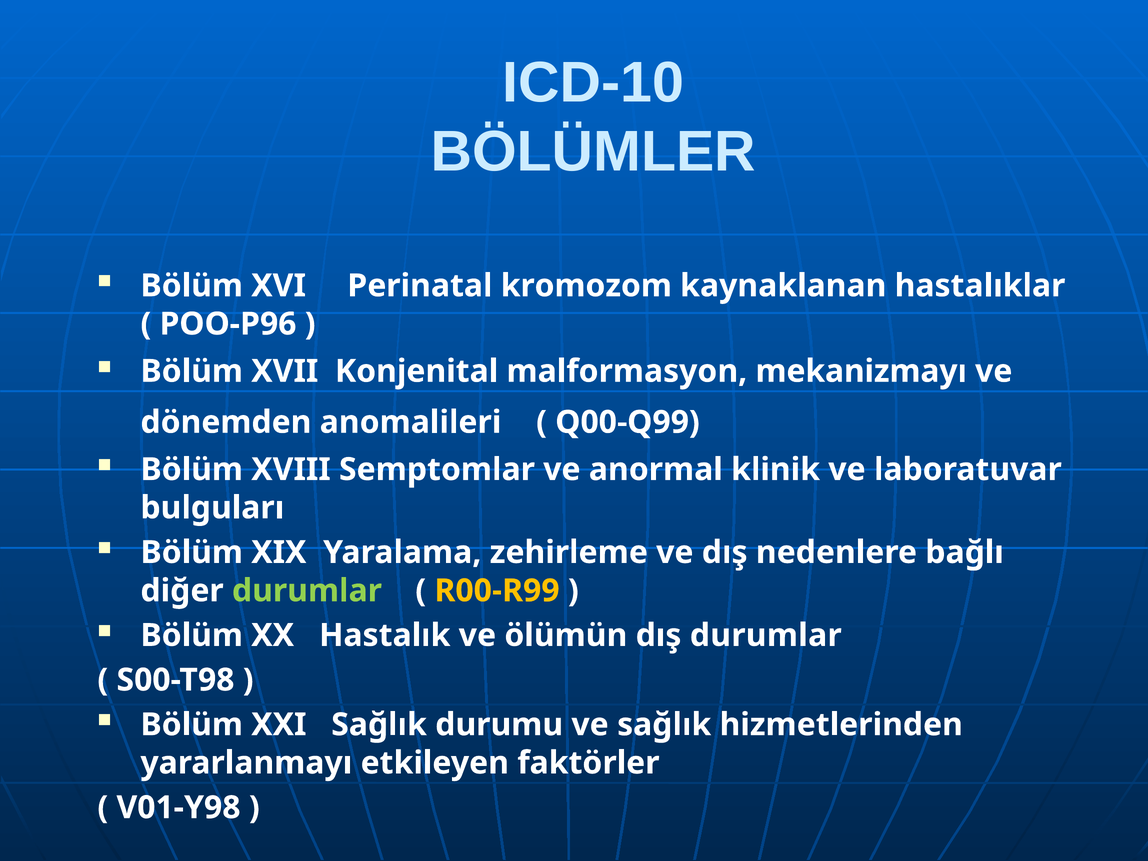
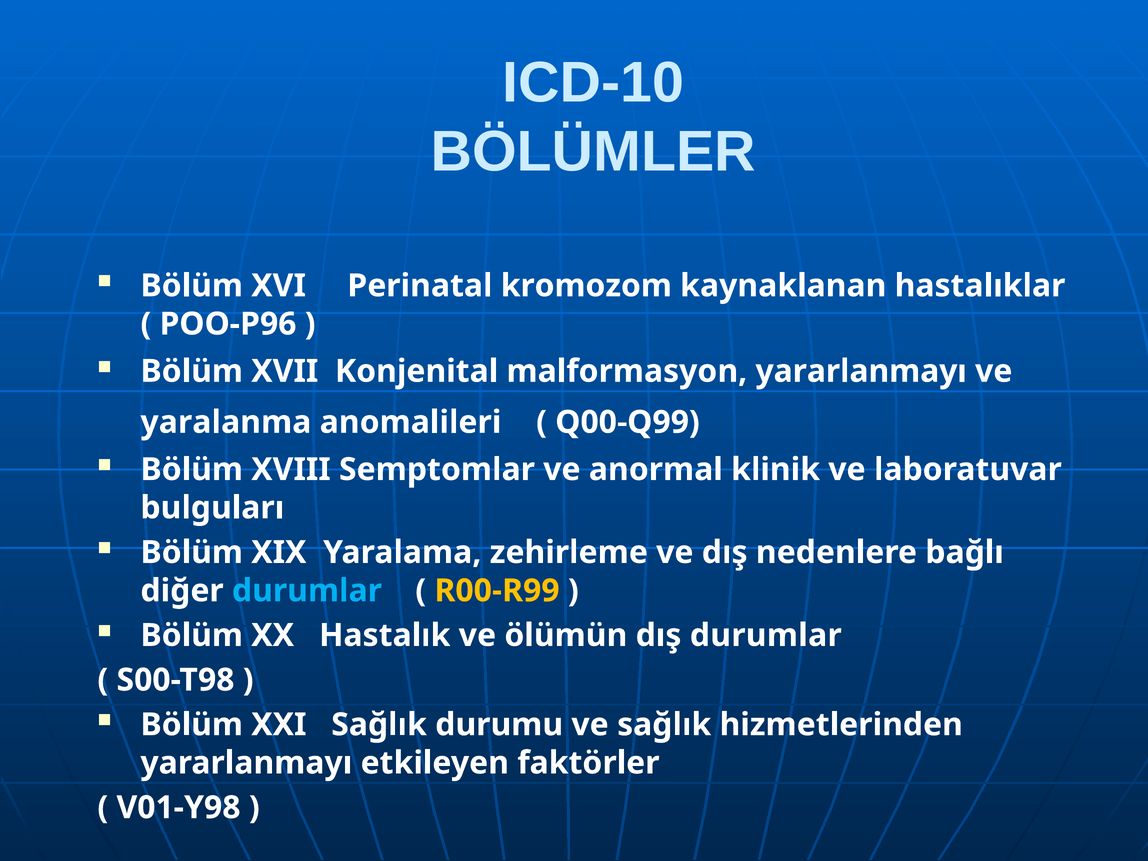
malformasyon mekanizmayı: mekanizmayı -> yararlanmayı
dönemden: dönemden -> yaralanma
durumlar at (307, 591) colour: light green -> light blue
